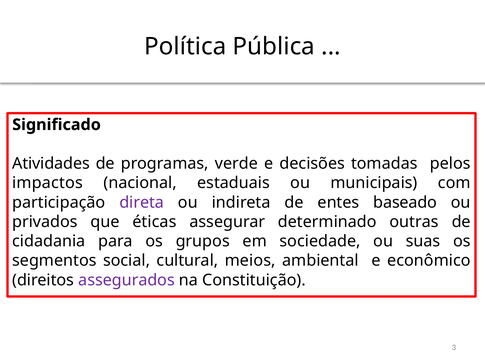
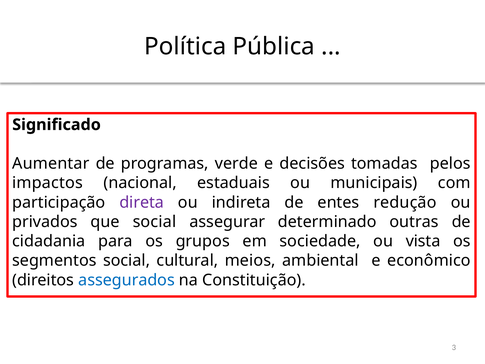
Atividades: Atividades -> Aumentar
baseado: baseado -> redução
que éticas: éticas -> social
suas: suas -> vista
assegurados colour: purple -> blue
